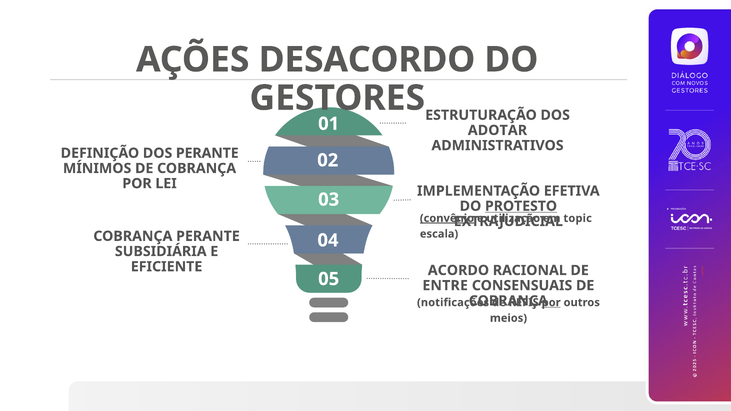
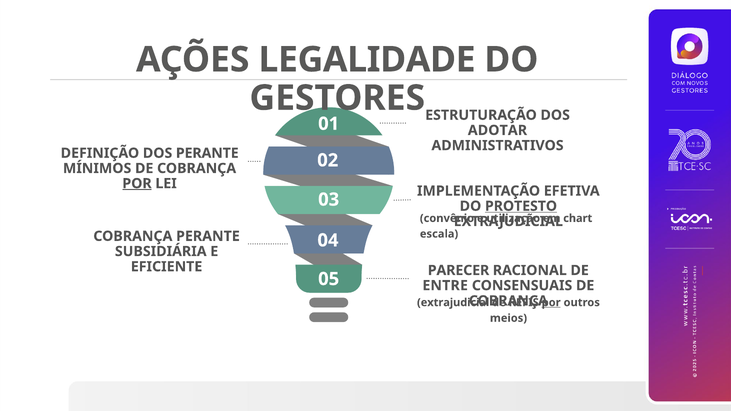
DESACORDO: DESACORDO -> LEGALIDADE
POR at (137, 184) underline: none -> present
convênio underline: present -> none
topic: topic -> chart
ACORDO: ACORDO -> PARECER
notificações at (453, 303): notificações -> extrajudicial
